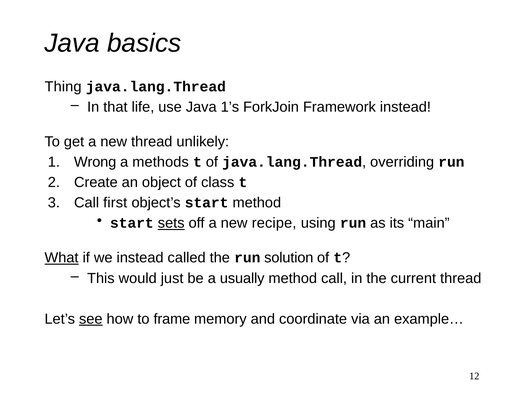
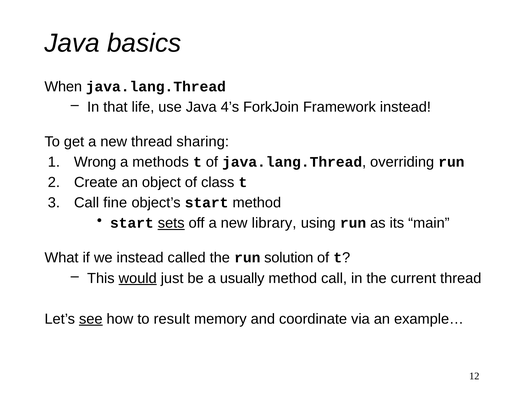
Thing: Thing -> When
1’s: 1’s -> 4’s
unlikely: unlikely -> sharing
first: first -> fine
recipe: recipe -> library
What underline: present -> none
would underline: none -> present
frame: frame -> result
